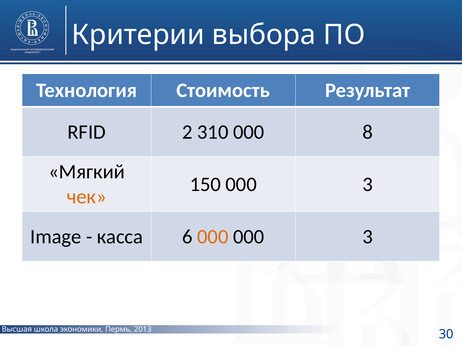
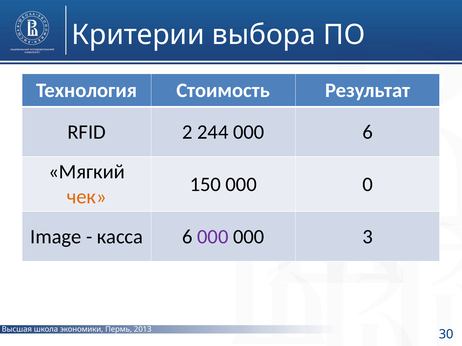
310: 310 -> 244
000 8: 8 -> 6
150 000 3: 3 -> 0
000 at (213, 237) colour: orange -> purple
